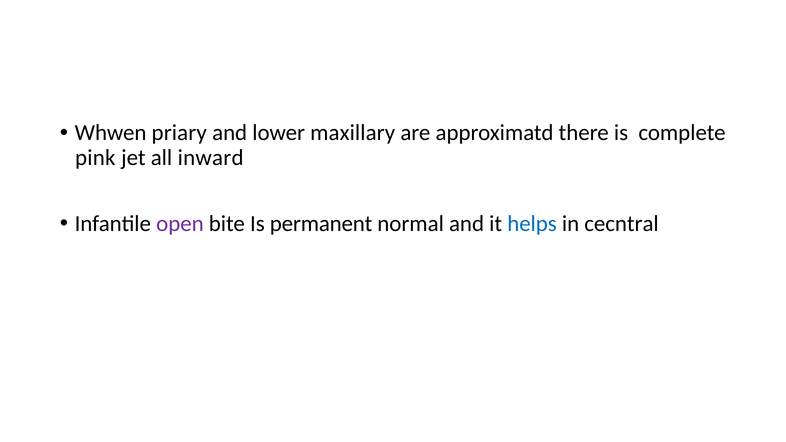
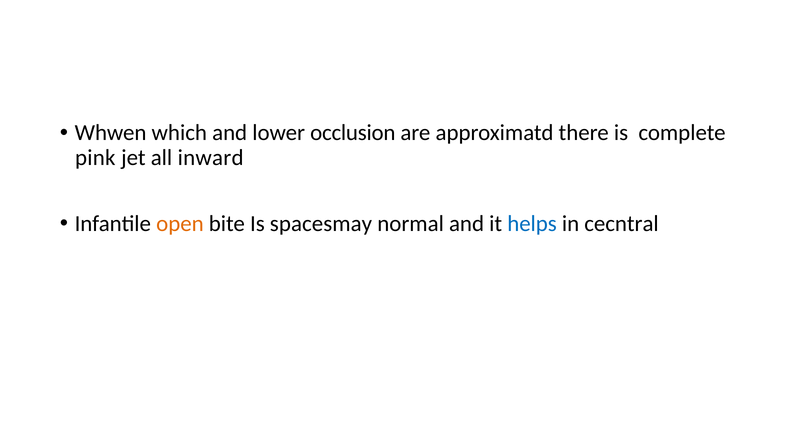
priary: priary -> which
maxillary: maxillary -> occlusion
open colour: purple -> orange
permanent: permanent -> spacesmay
